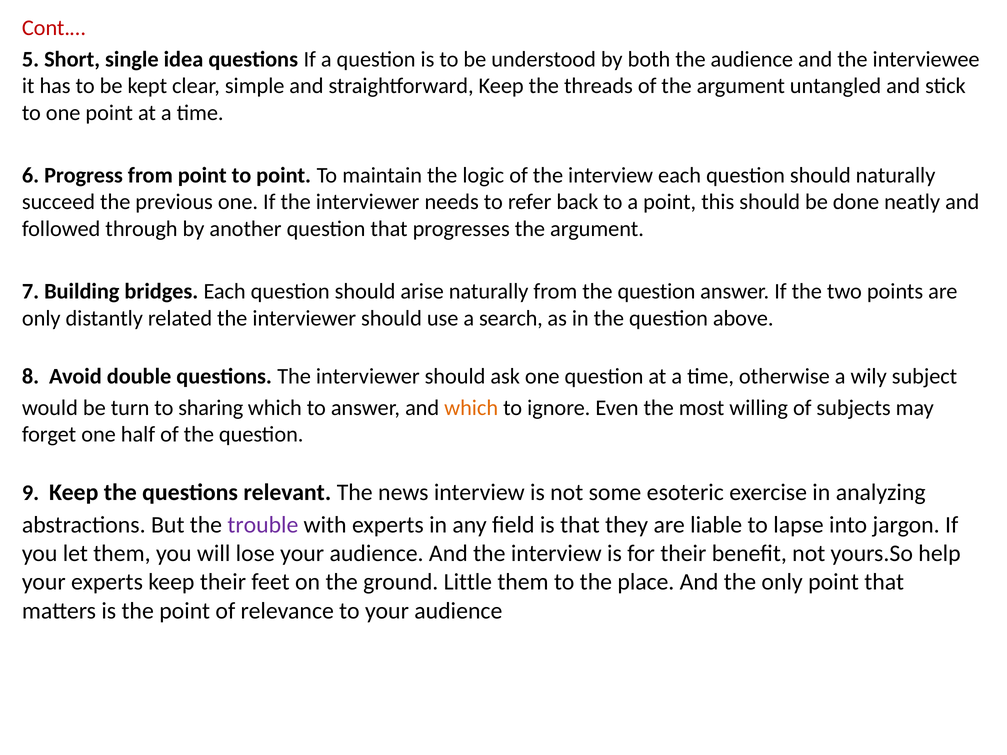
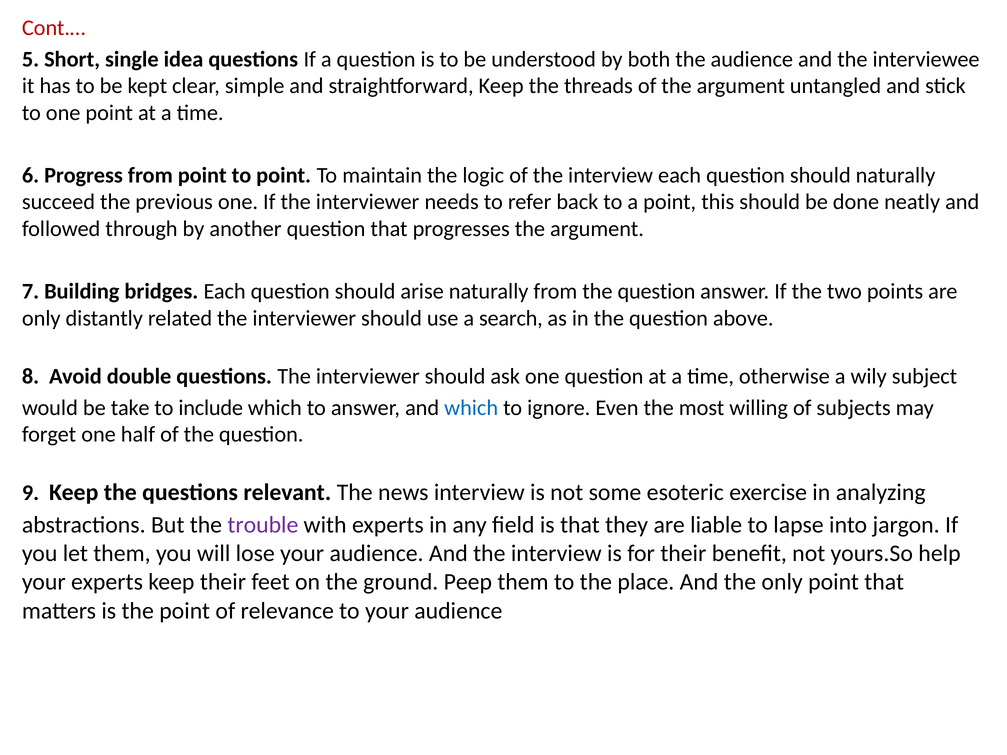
turn: turn -> take
sharing: sharing -> include
which at (471, 408) colour: orange -> blue
Little: Little -> Peep
